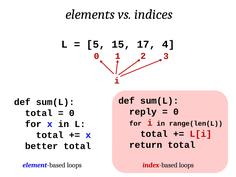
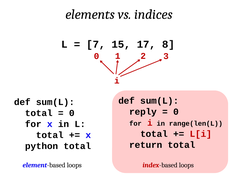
5: 5 -> 7
4: 4 -> 8
better: better -> python
